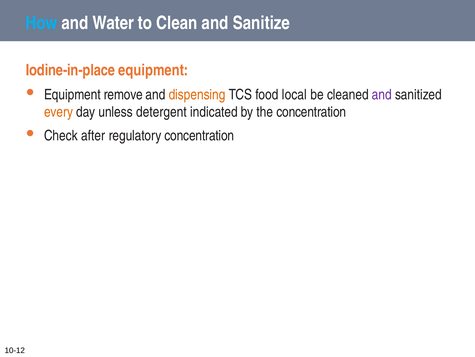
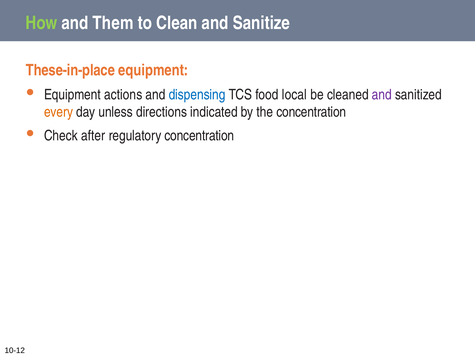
How colour: light blue -> light green
Water: Water -> Them
Iodine-in-place: Iodine-in-place -> These-in-place
remove: remove -> actions
dispensing colour: orange -> blue
detergent: detergent -> directions
